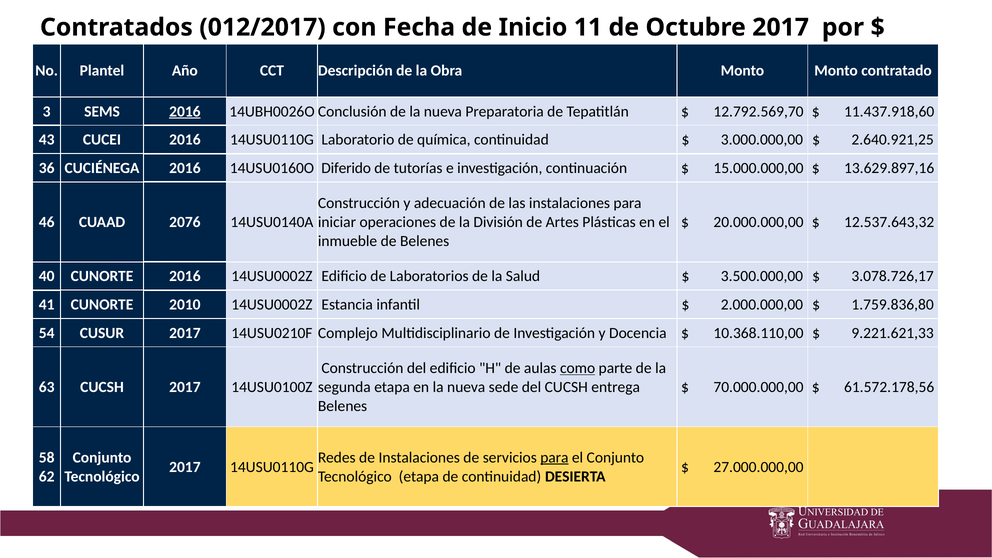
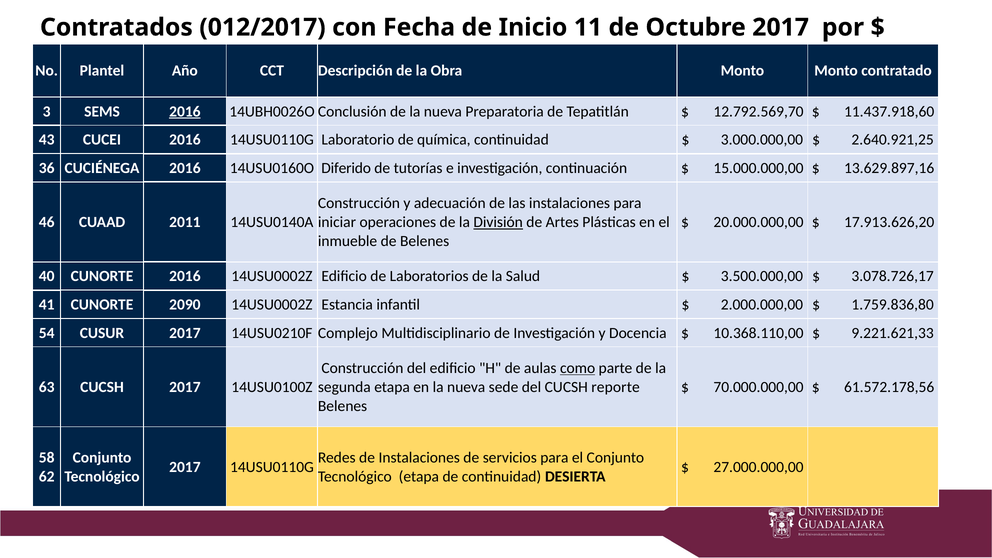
2076: 2076 -> 2011
División underline: none -> present
12.537.643,32: 12.537.643,32 -> 17.913.626,20
2010: 2010 -> 2090
entrega: entrega -> reporte
para at (554, 458) underline: present -> none
